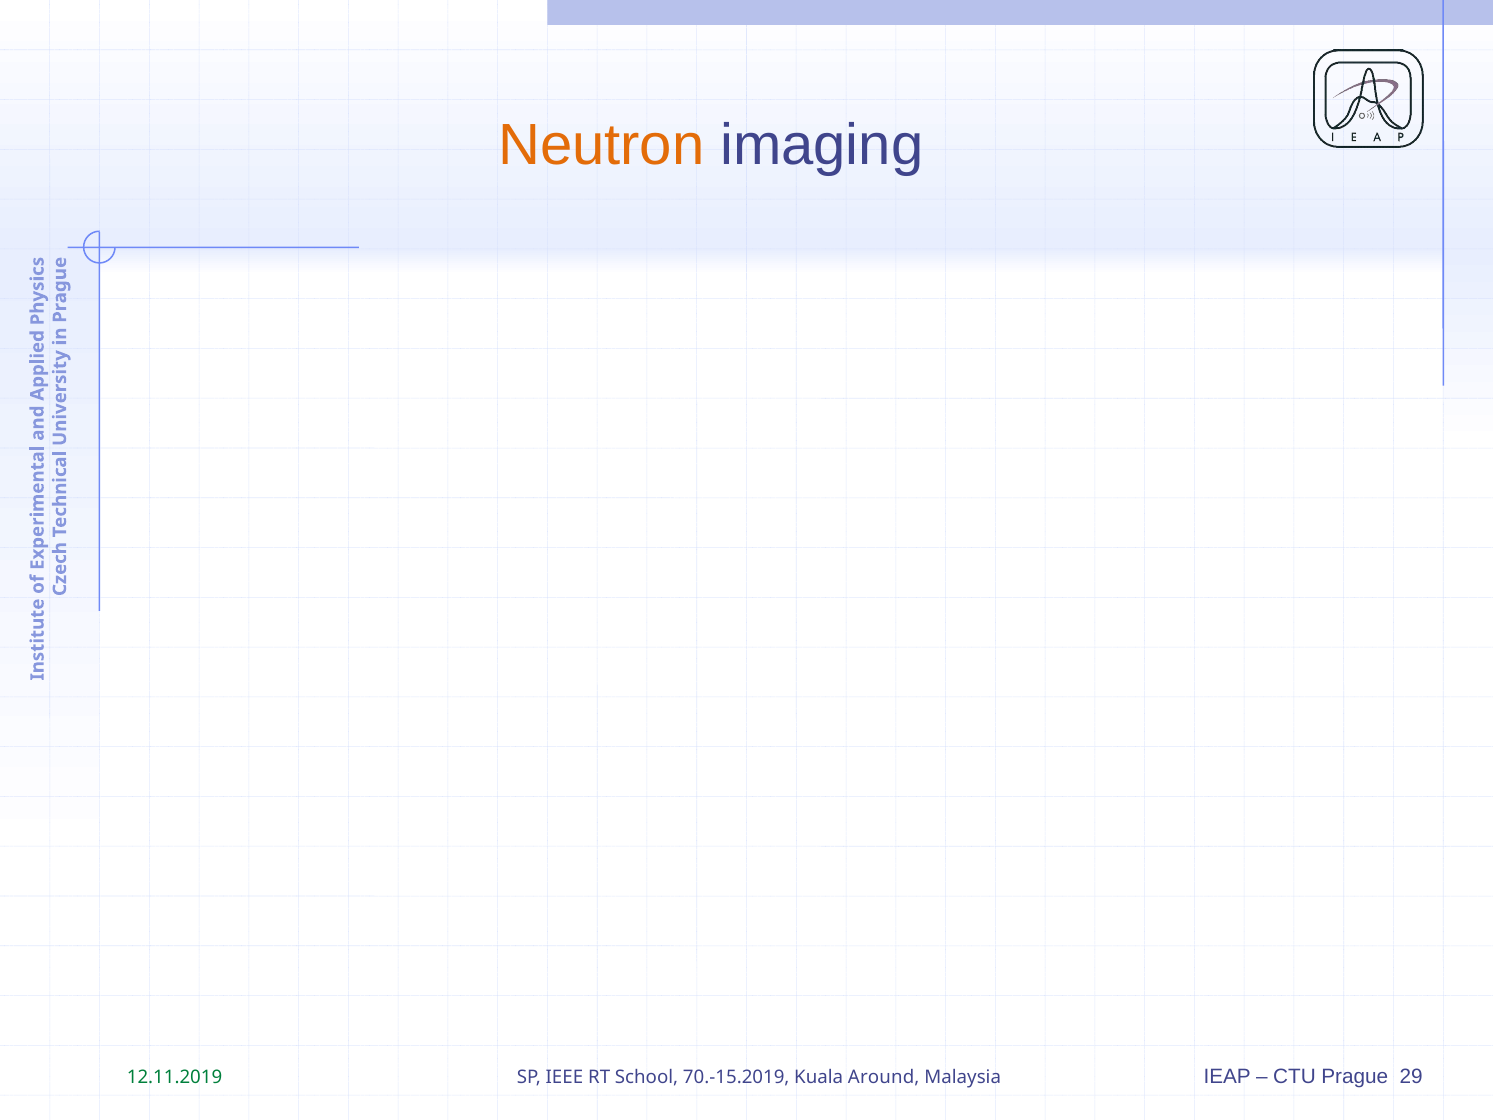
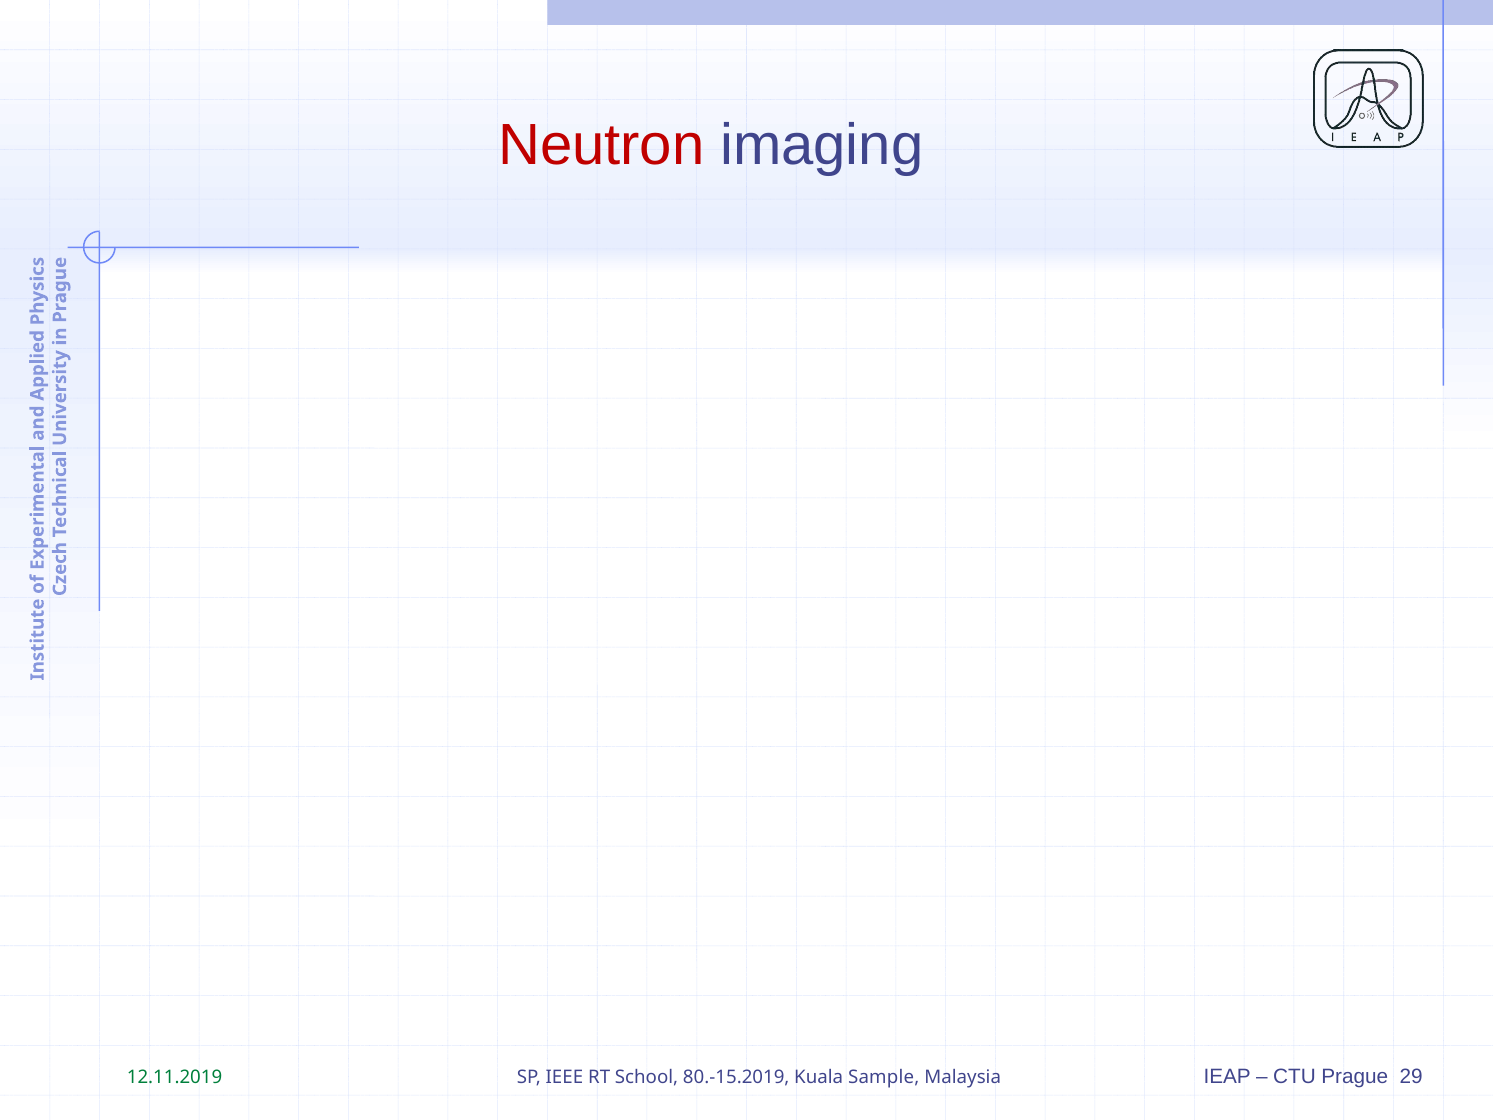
Neutron colour: orange -> red
70.-15.2019: 70.-15.2019 -> 80.-15.2019
Around: Around -> Sample
